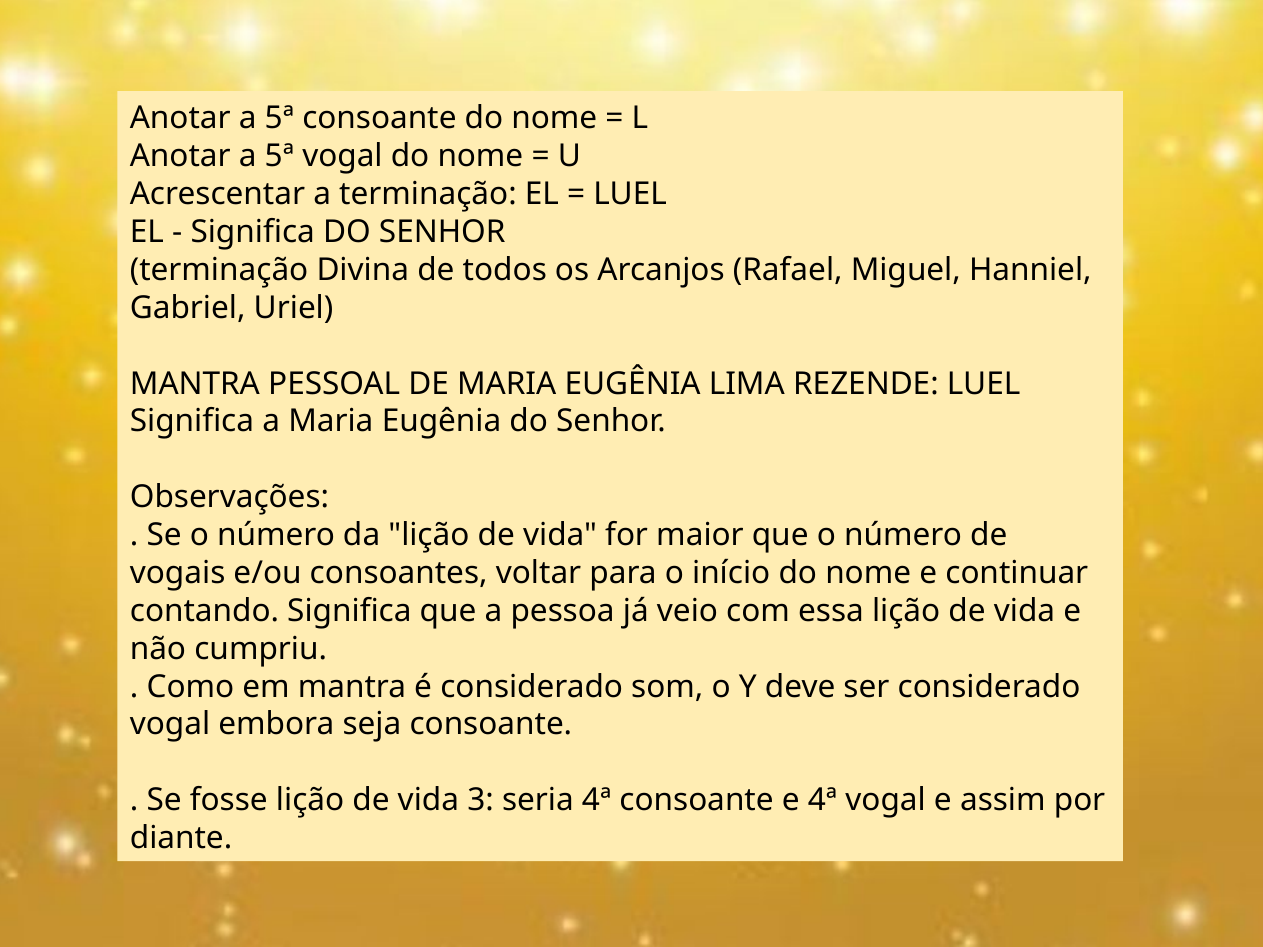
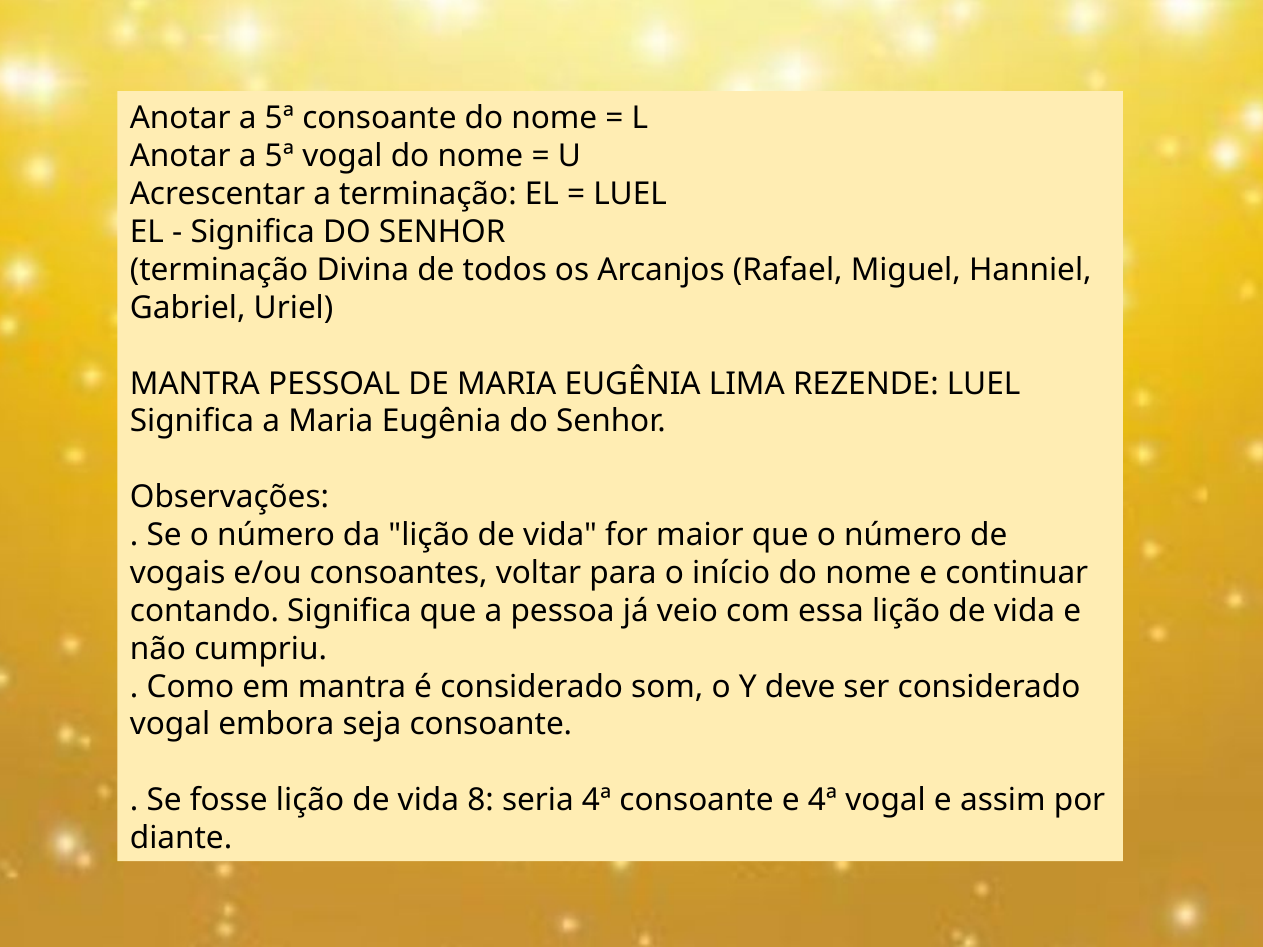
3: 3 -> 8
